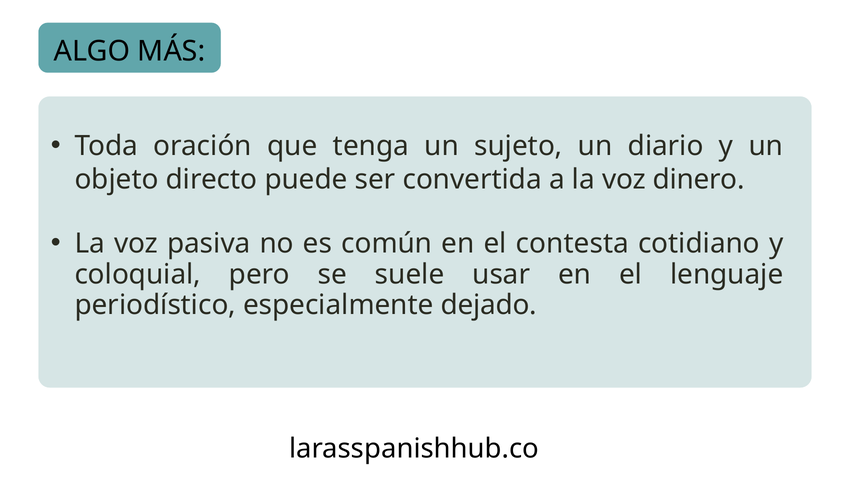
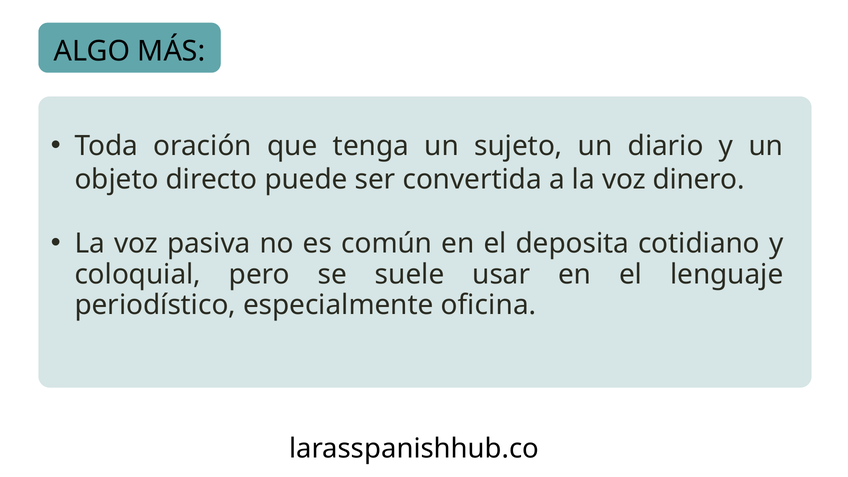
contesta: contesta -> deposita
dejado: dejado -> oficina
